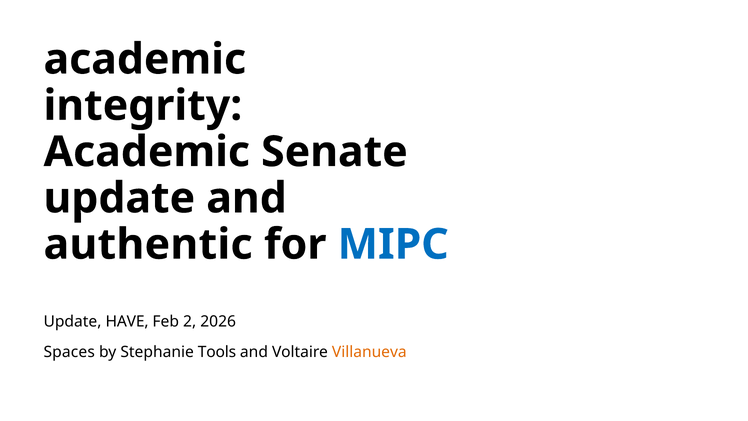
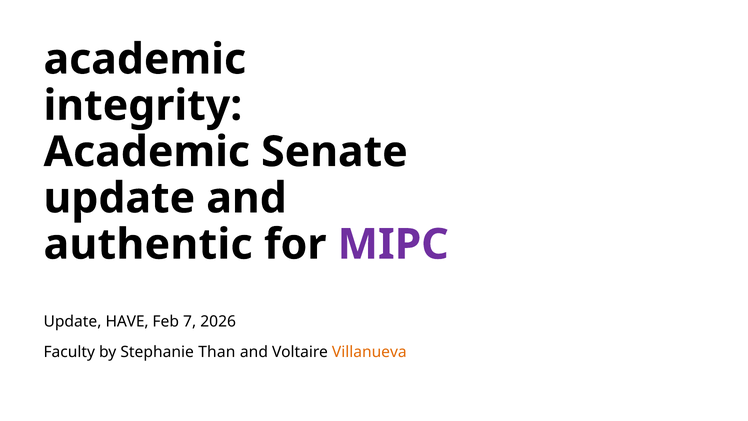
MIPC colour: blue -> purple
2: 2 -> 7
Spaces: Spaces -> Faculty
Tools: Tools -> Than
